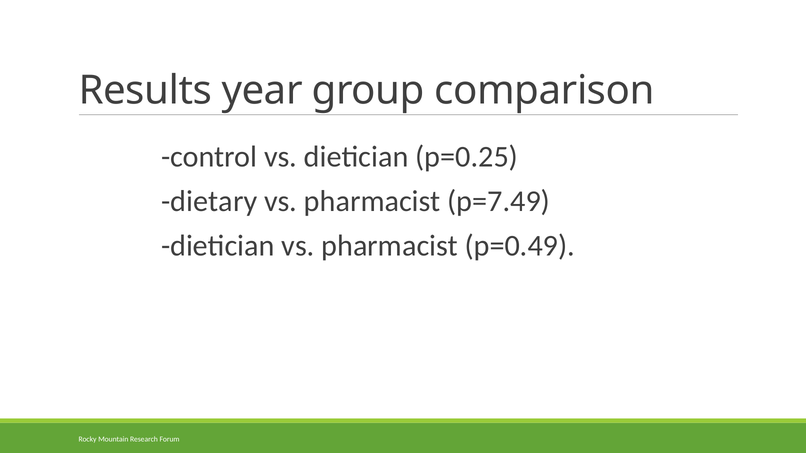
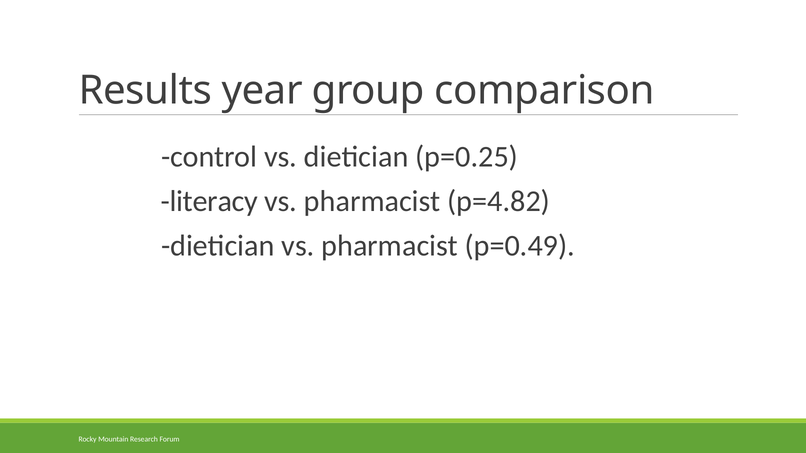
dietary: dietary -> literacy
p=7.49: p=7.49 -> p=4.82
